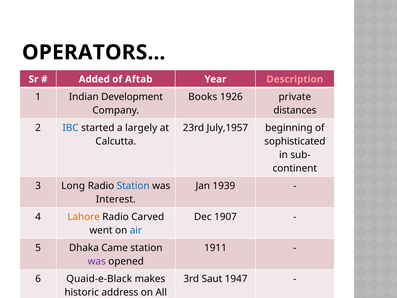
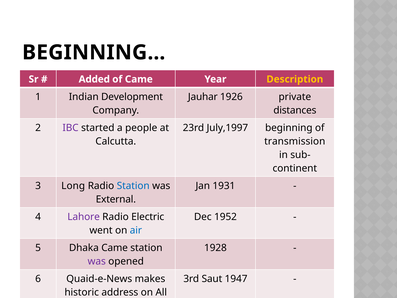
OPERATORS…: OPERATORS… -> BEGINNING…
of Aftab: Aftab -> Came
Description colour: pink -> yellow
Books: Books -> Jauhar
IBC colour: blue -> purple
largely: largely -> people
July,1957: July,1957 -> July,1997
sophisticated: sophisticated -> transmission
1939: 1939 -> 1931
Interest: Interest -> External
Lahore colour: orange -> purple
Carved: Carved -> Electric
1907: 1907 -> 1952
1911: 1911 -> 1928
Quaid-e-Black: Quaid-e-Black -> Quaid-e-News
